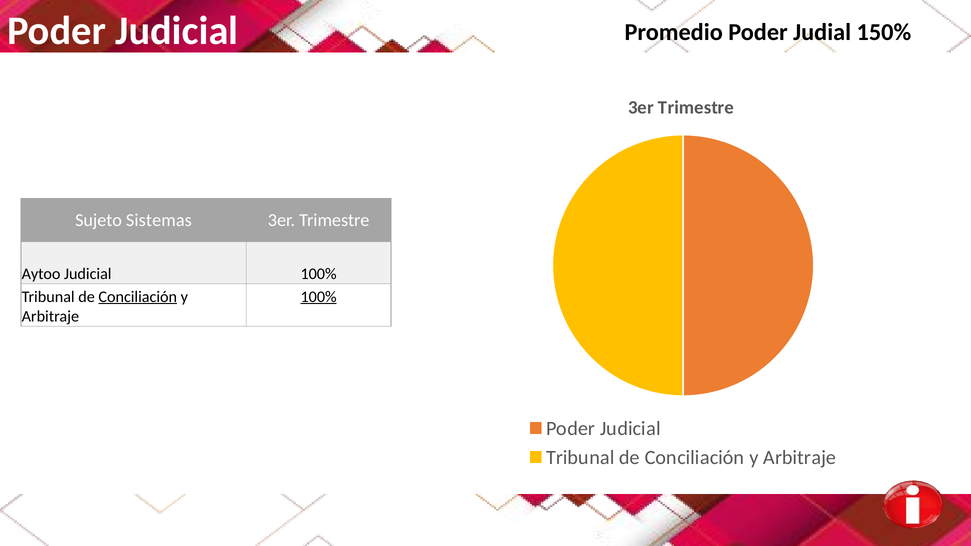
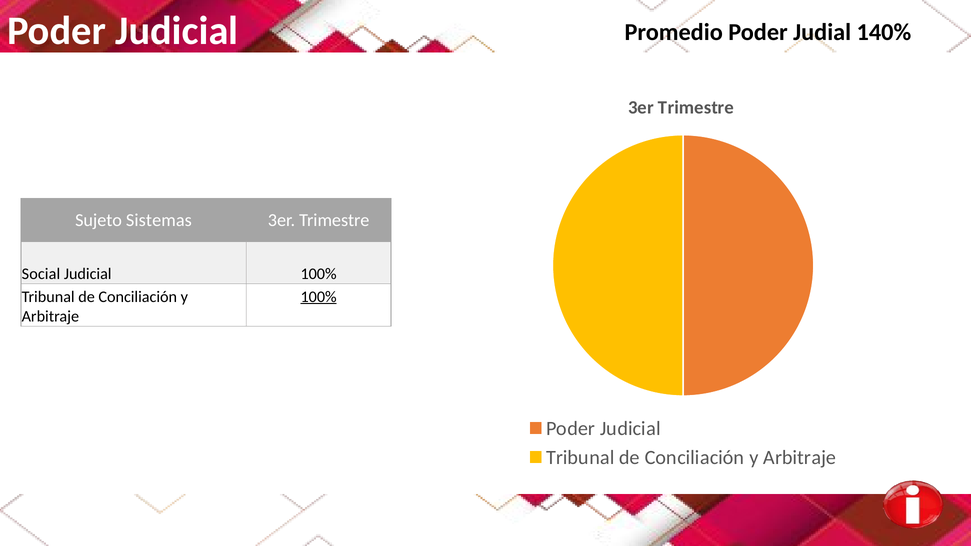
150%: 150% -> 140%
Aytoo: Aytoo -> Social
Conciliación at (138, 297) underline: present -> none
